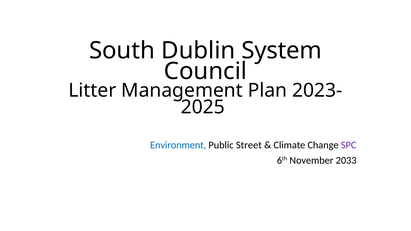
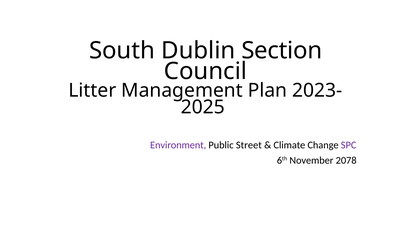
System: System -> Section
Environment colour: blue -> purple
2033: 2033 -> 2078
